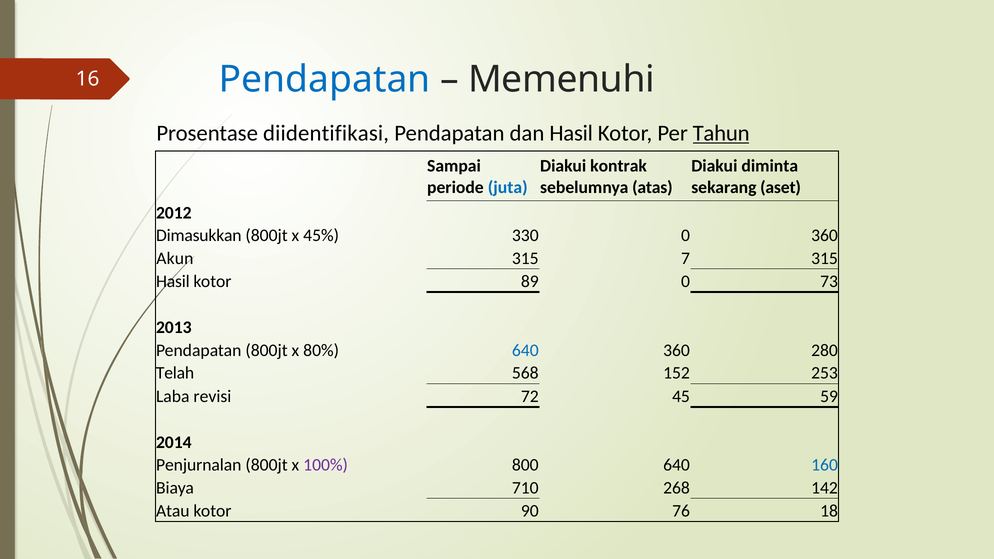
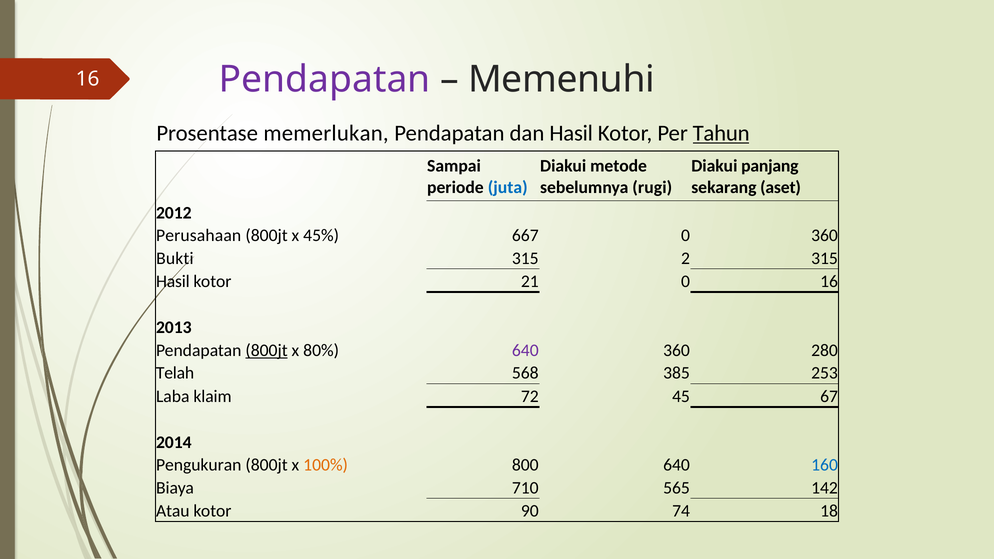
Pendapatan at (325, 80) colour: blue -> purple
diidentifikasi: diidentifikasi -> memerlukan
kontrak: kontrak -> metode
diminta: diminta -> panjang
atas: atas -> rugi
Dimasukkan: Dimasukkan -> Perusahaan
330: 330 -> 667
Akun: Akun -> Bukti
7: 7 -> 2
89: 89 -> 21
0 73: 73 -> 16
800jt at (267, 350) underline: none -> present
640 at (525, 350) colour: blue -> purple
152: 152 -> 385
revisi: revisi -> klaim
59: 59 -> 67
Penjurnalan: Penjurnalan -> Pengukuran
100% colour: purple -> orange
268: 268 -> 565
76: 76 -> 74
